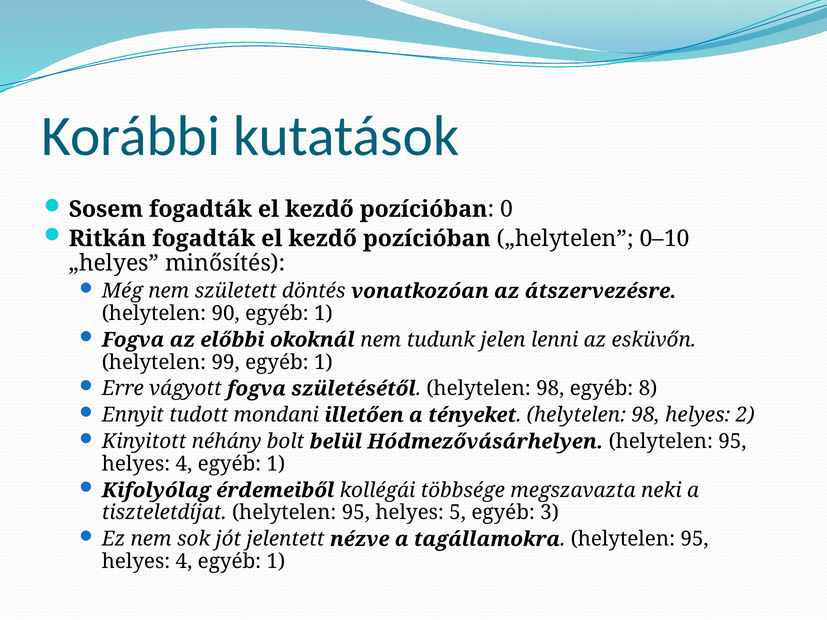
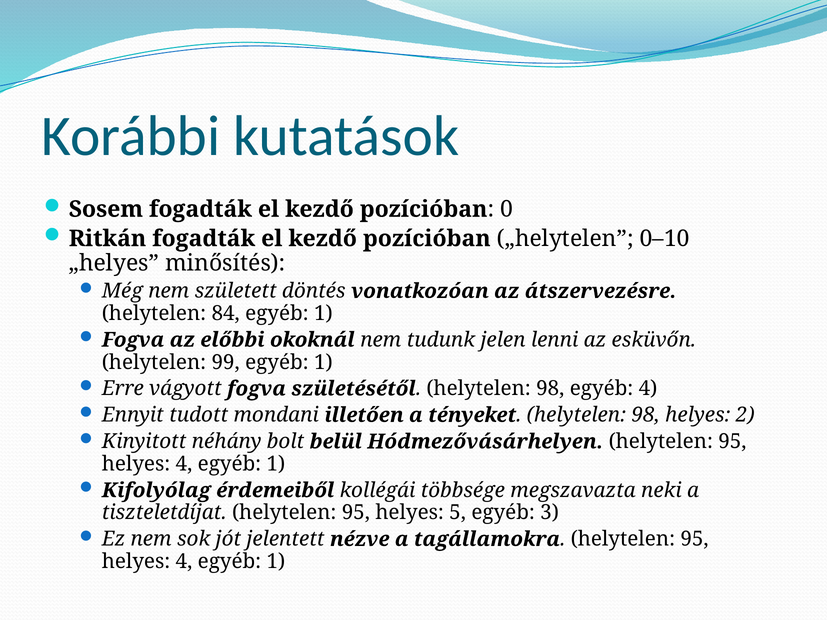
90: 90 -> 84
egyéb 8: 8 -> 4
